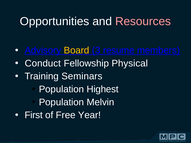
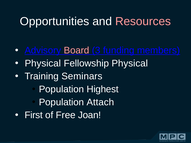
Board colour: yellow -> pink
resume: resume -> funding
Conduct at (43, 63): Conduct -> Physical
Melvin: Melvin -> Attach
Year: Year -> Joan
